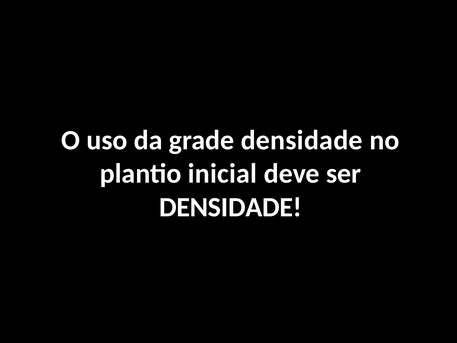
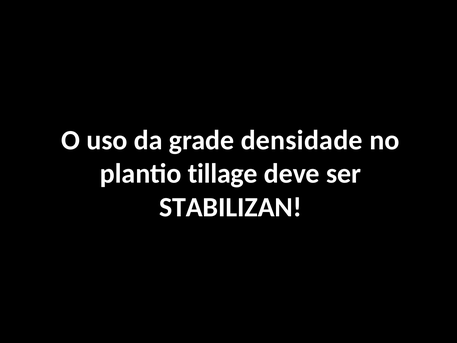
inicial: inicial -> tillage
DENSIDADE at (231, 207): DENSIDADE -> STABILIZAN
